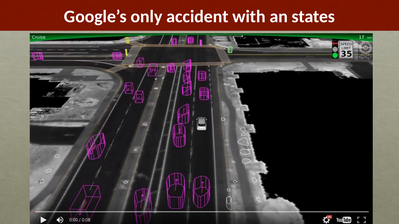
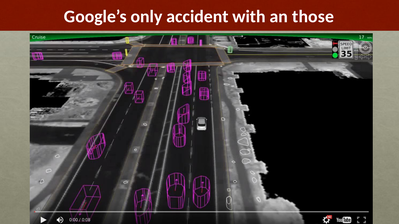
states: states -> those
